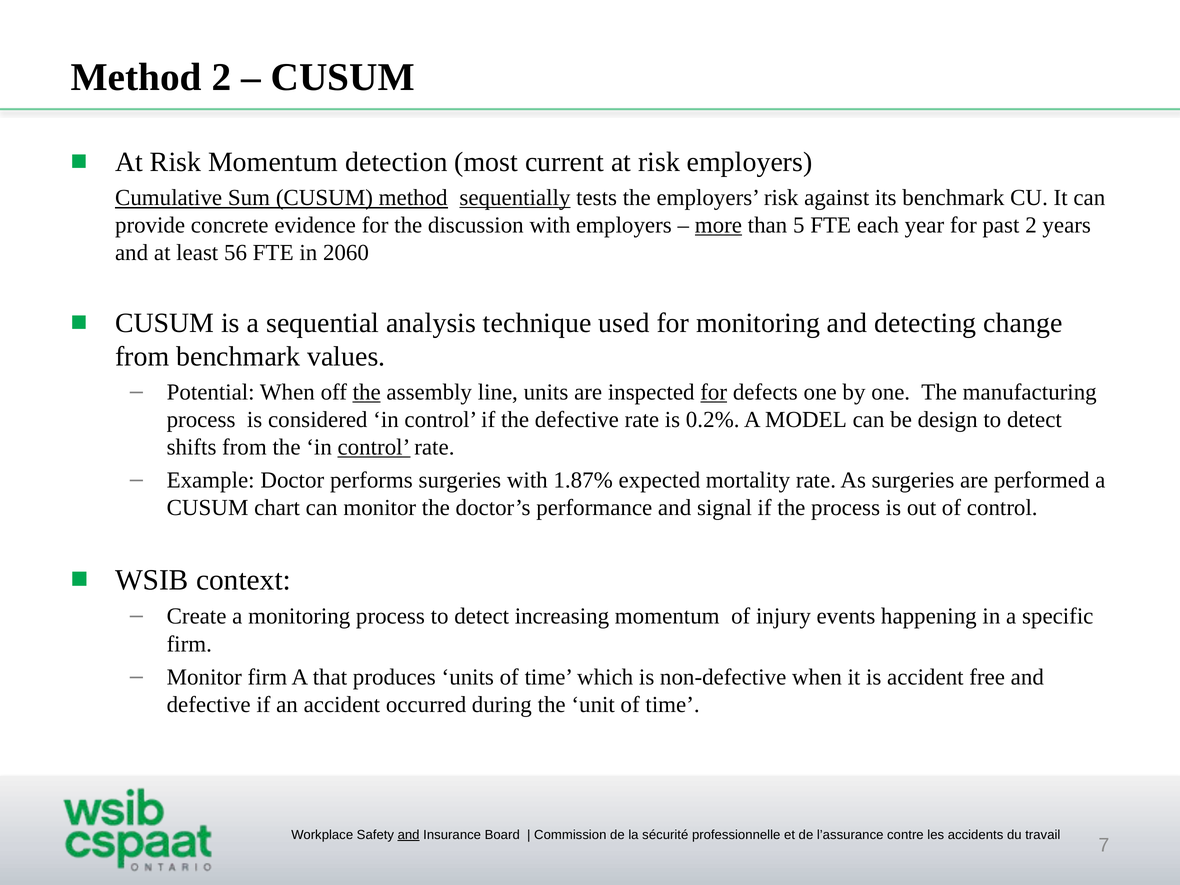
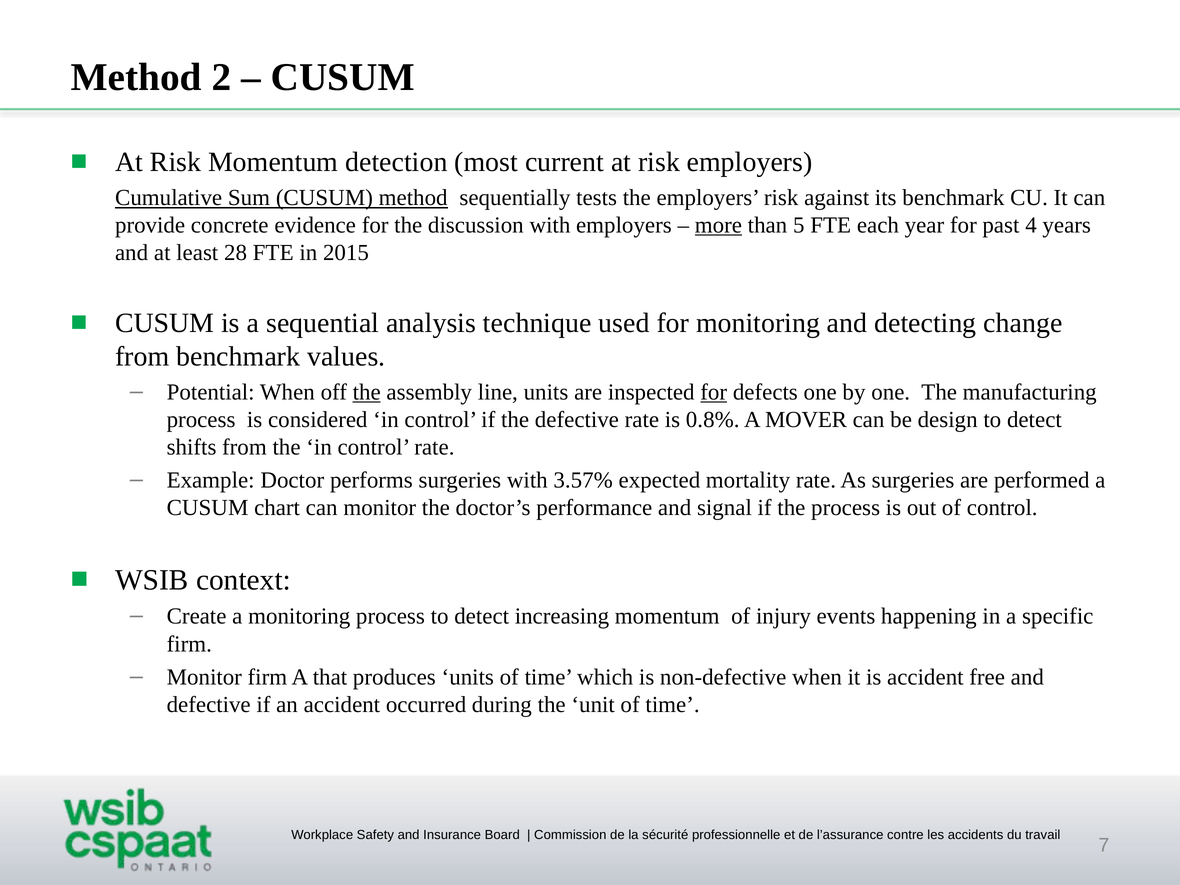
sequentially underline: present -> none
past 2: 2 -> 4
56: 56 -> 28
2060: 2060 -> 2015
0.2%: 0.2% -> 0.8%
MODEL: MODEL -> MOVER
control at (374, 447) underline: present -> none
1.87%: 1.87% -> 3.57%
and at (409, 835) underline: present -> none
